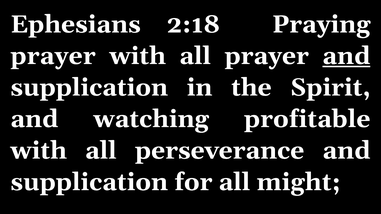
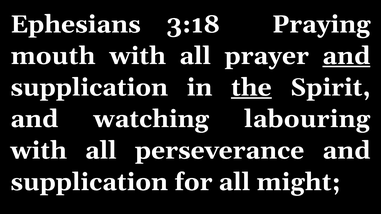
2:18: 2:18 -> 3:18
prayer at (53, 56): prayer -> mouth
the underline: none -> present
profitable: profitable -> labouring
